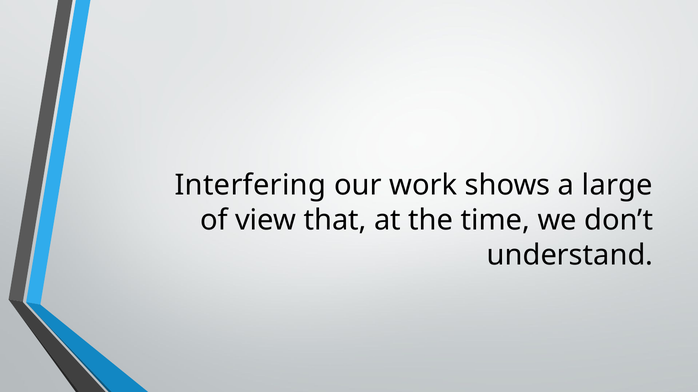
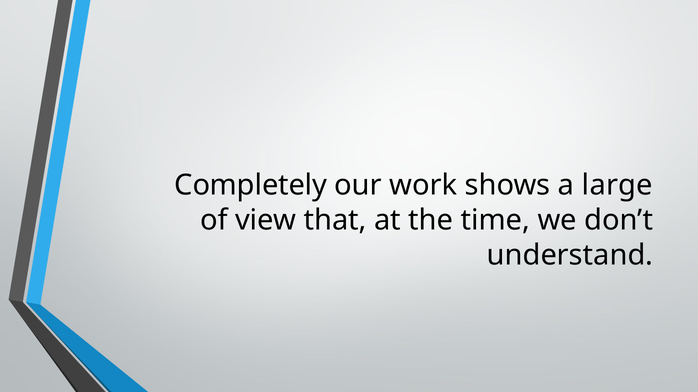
Interfering: Interfering -> Completely
